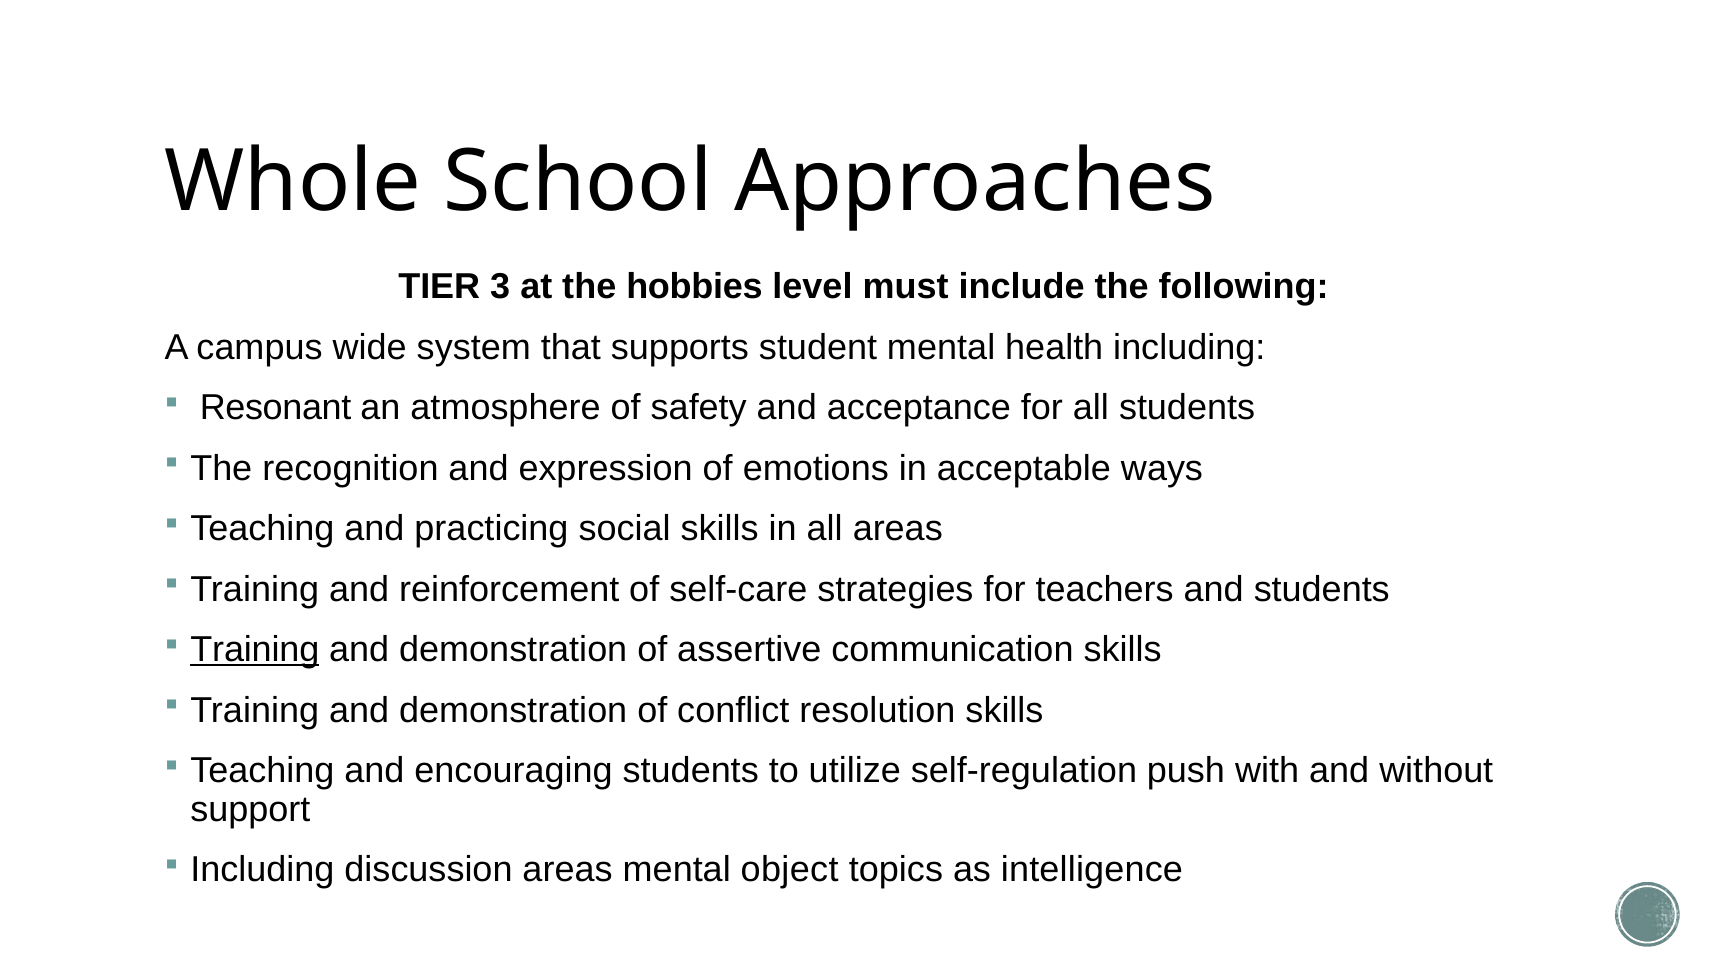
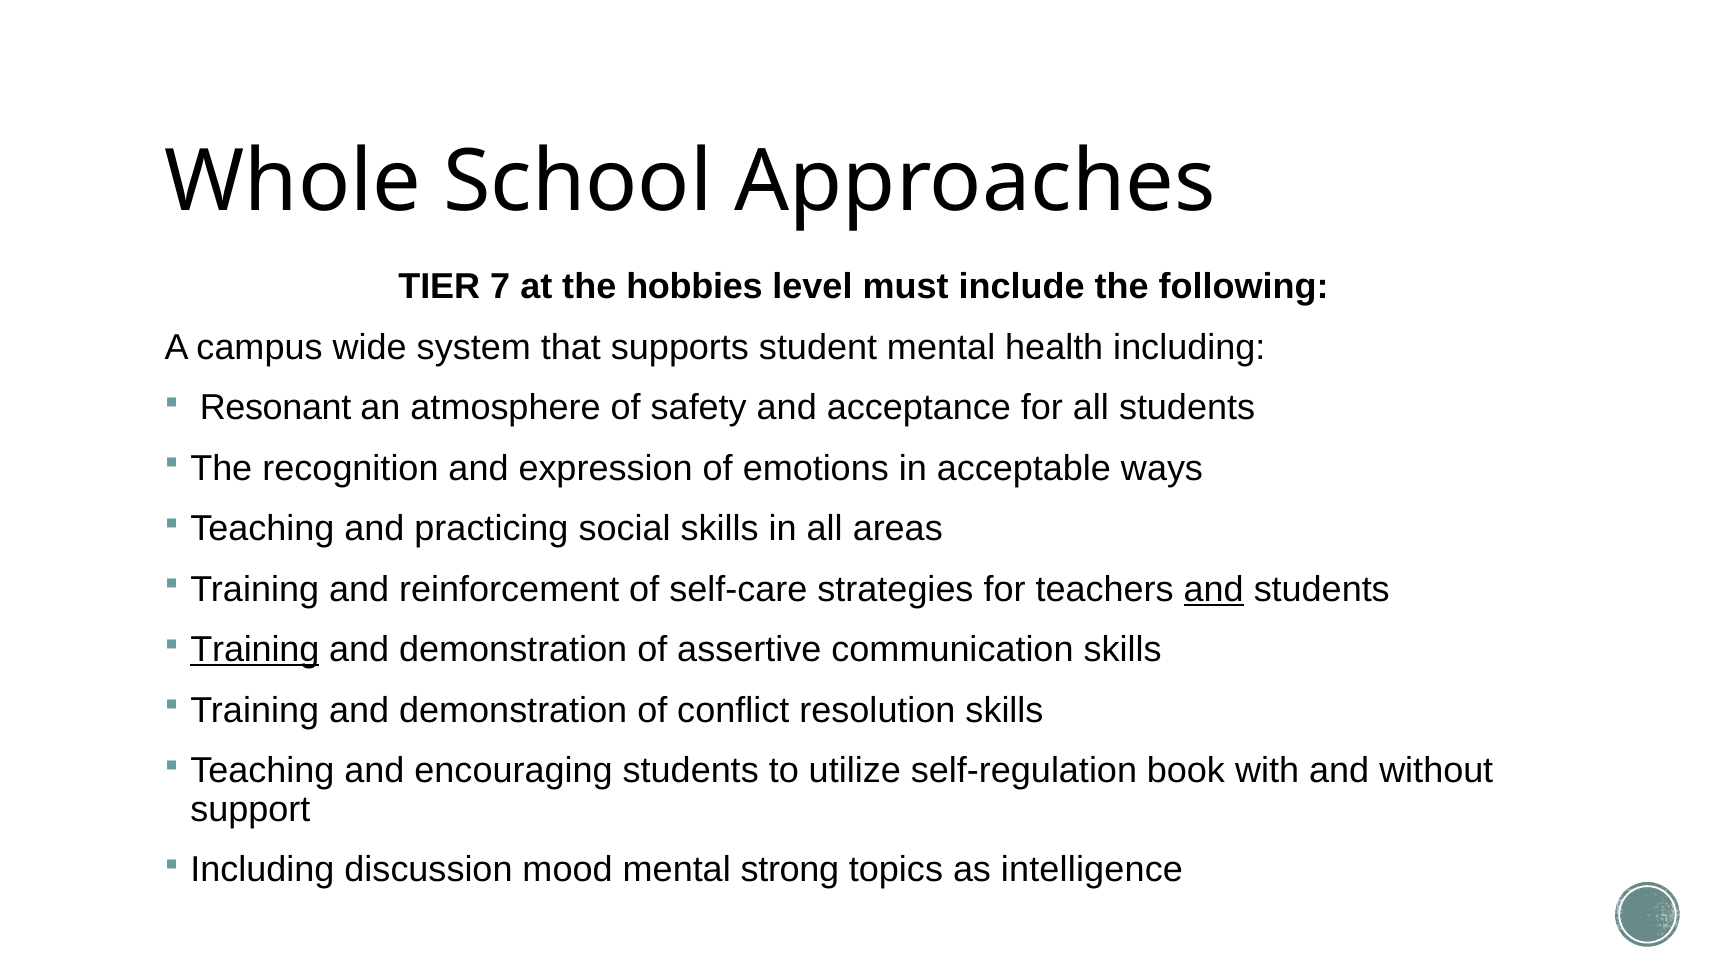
3: 3 -> 7
and at (1214, 590) underline: none -> present
push: push -> book
discussion areas: areas -> mood
object: object -> strong
